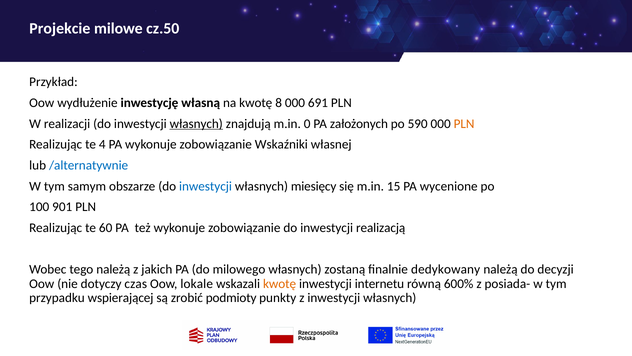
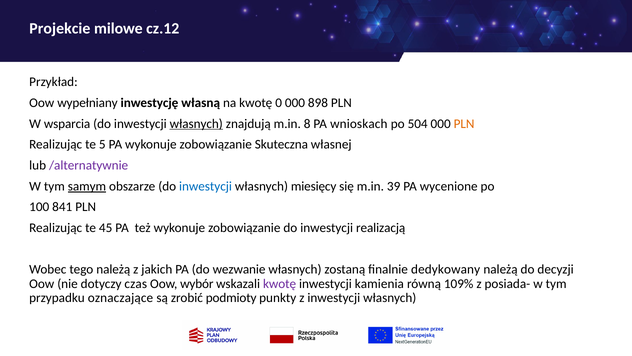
cz.50: cz.50 -> cz.12
wydłużenie: wydłużenie -> wypełniany
8: 8 -> 0
691: 691 -> 898
realizacji: realizacji -> wsparcia
0: 0 -> 8
założonych: założonych -> wnioskach
590: 590 -> 504
4: 4 -> 5
Wskaźniki: Wskaźniki -> Skuteczna
/alternatywnie colour: blue -> purple
samym underline: none -> present
15: 15 -> 39
901: 901 -> 841
60: 60 -> 45
milowego: milowego -> wezwanie
lokale: lokale -> wybór
kwotę at (280, 283) colour: orange -> purple
internetu: internetu -> kamienia
600%: 600% -> 109%
wspierającej: wspierającej -> oznaczające
